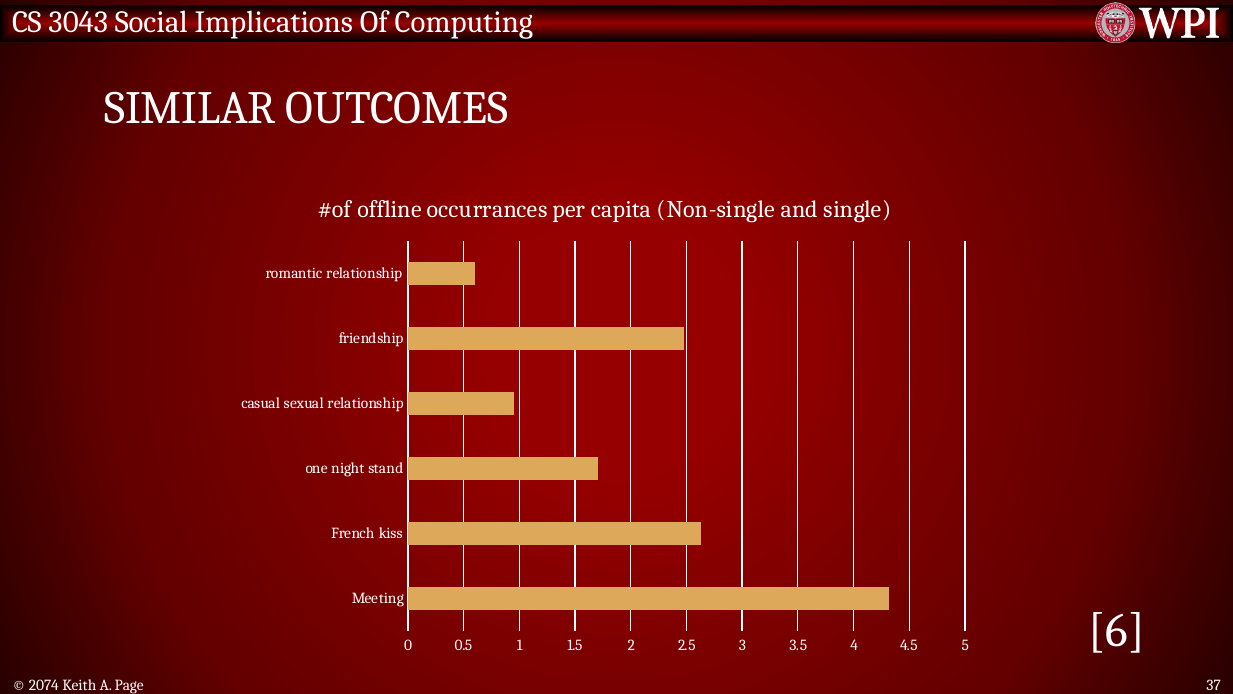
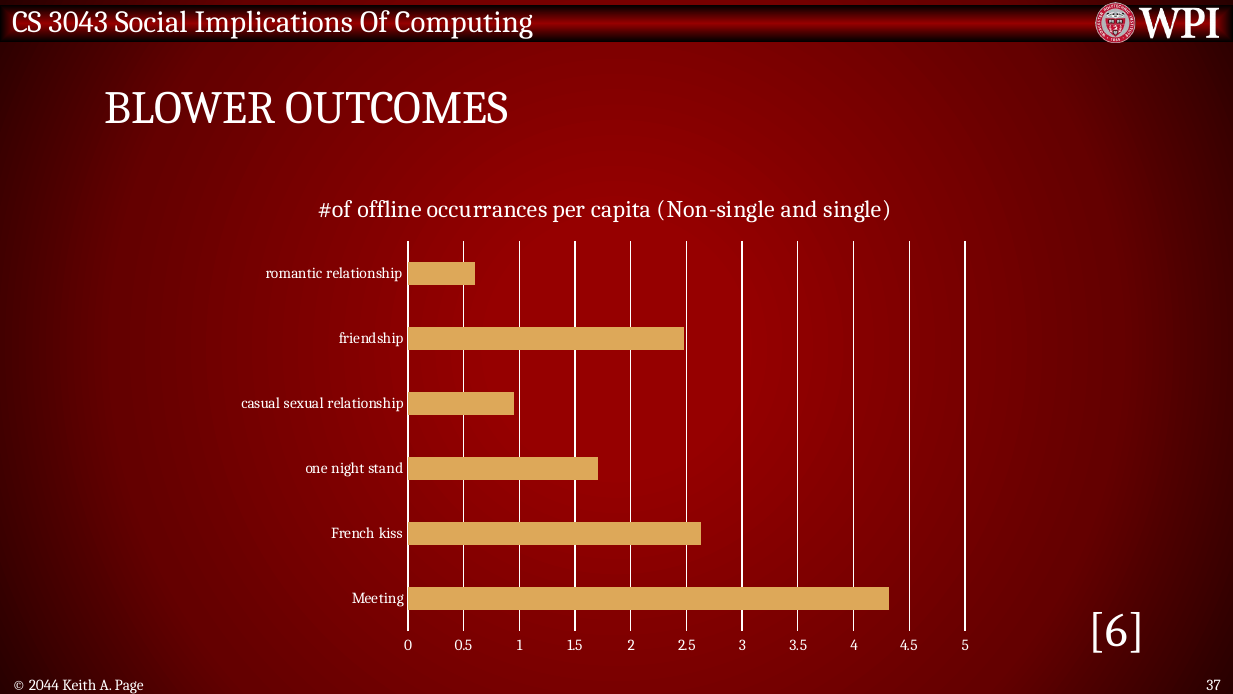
SIMILAR: SIMILAR -> BLOWER
2074: 2074 -> 2044
